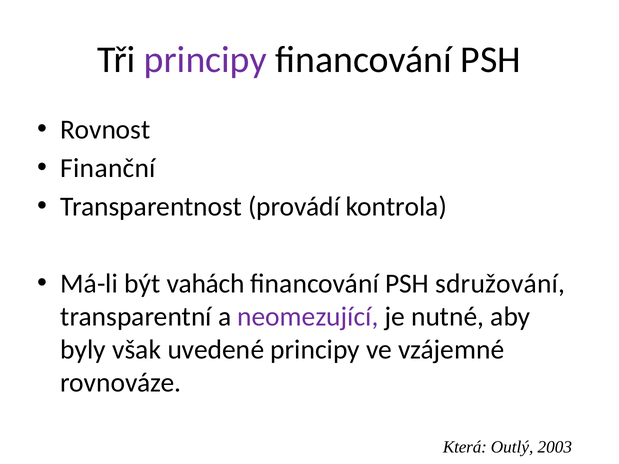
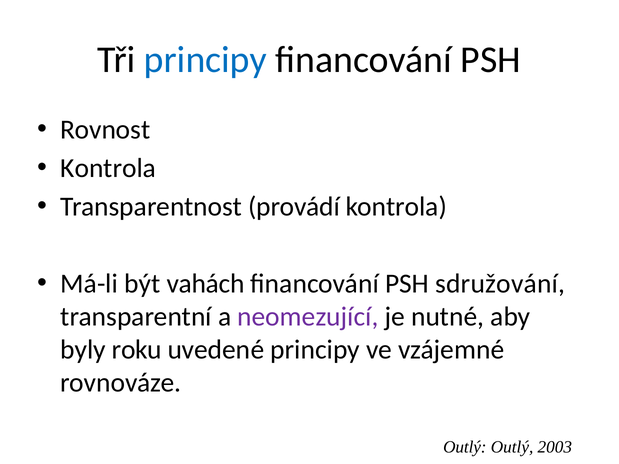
principy at (205, 60) colour: purple -> blue
Finanční at (108, 168): Finanční -> Kontrola
však: však -> roku
Která at (465, 448): Která -> Outlý
